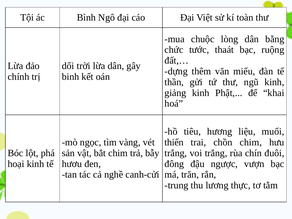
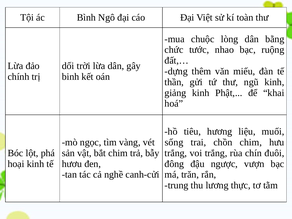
thaát: thaát -> nhao
thiến: thiến -> sống
